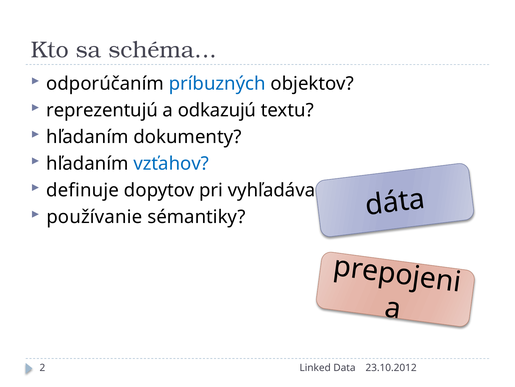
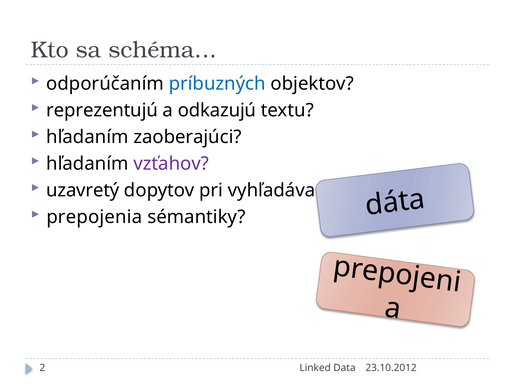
dokumenty: dokumenty -> zaoberajúci
vzťahov colour: blue -> purple
definuje: definuje -> uzavretý
používanie: používanie -> prepojenia
